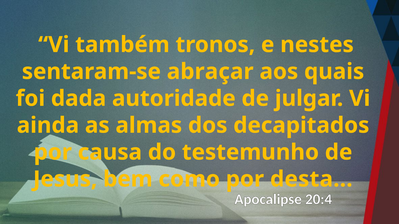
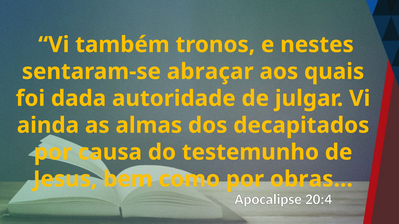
desta: desta -> obras
